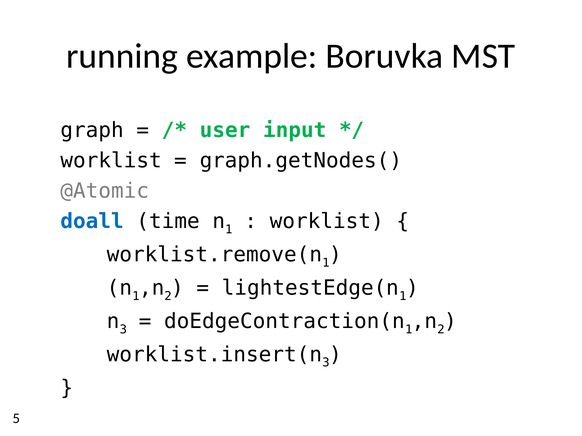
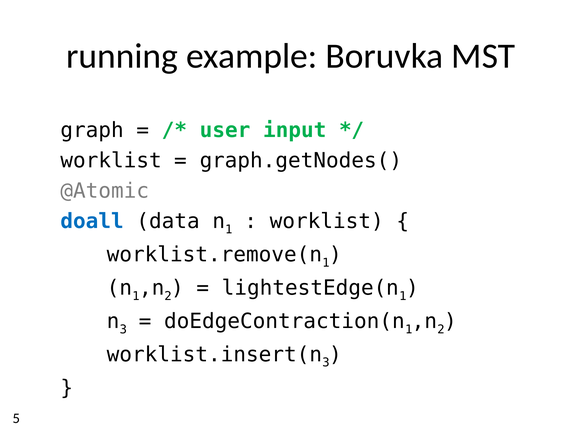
time: time -> data
